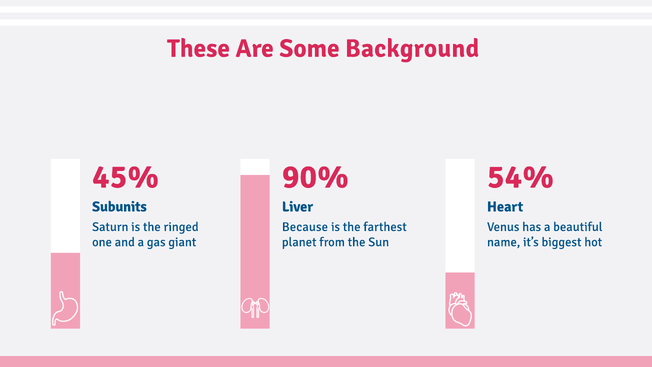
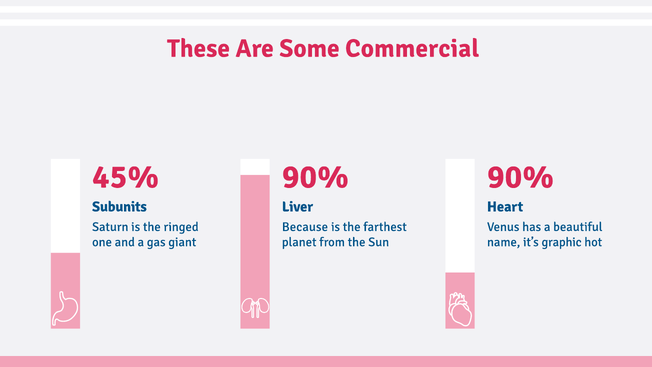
Background: Background -> Commercial
54% at (521, 177): 54% -> 90%
biggest: biggest -> graphic
